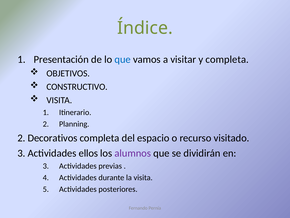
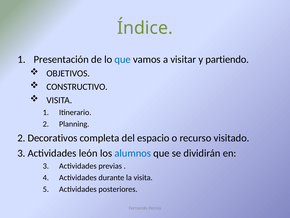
y completa: completa -> partiendo
ellos: ellos -> león
alumnos colour: purple -> blue
